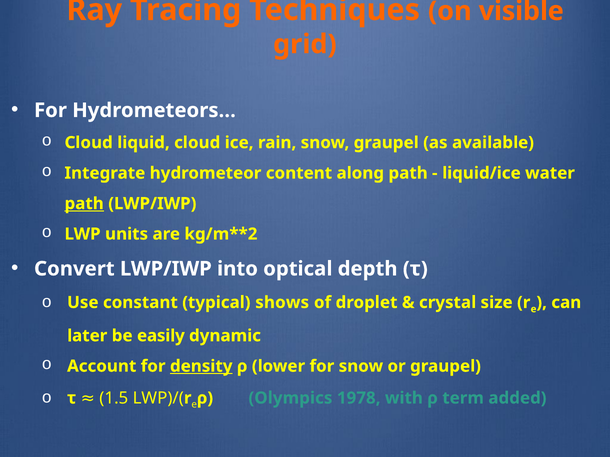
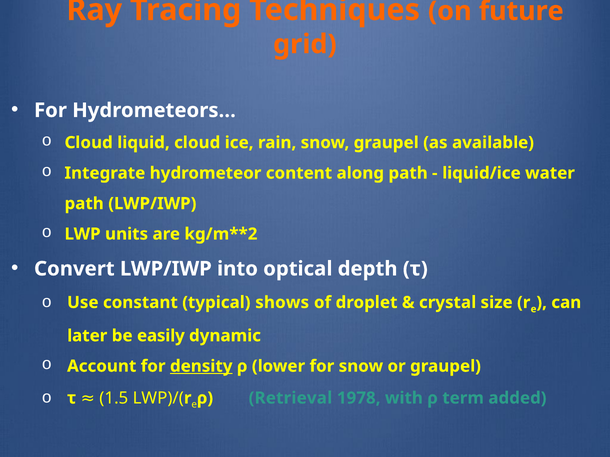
visible: visible -> future
path at (84, 204) underline: present -> none
Olympics: Olympics -> Retrieval
